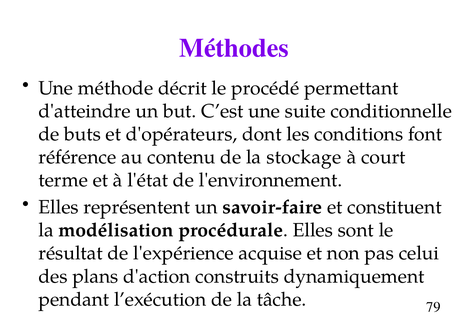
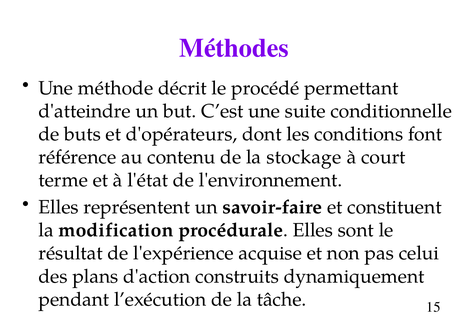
modélisation: modélisation -> modification
79: 79 -> 15
